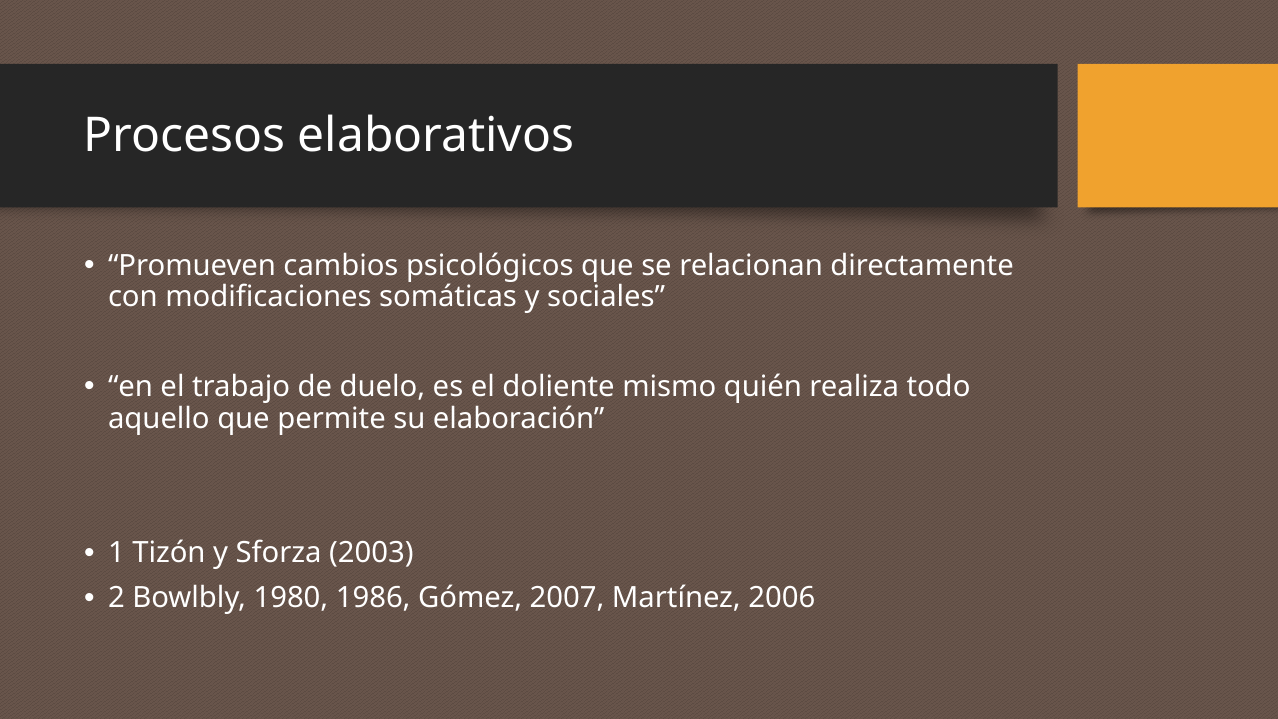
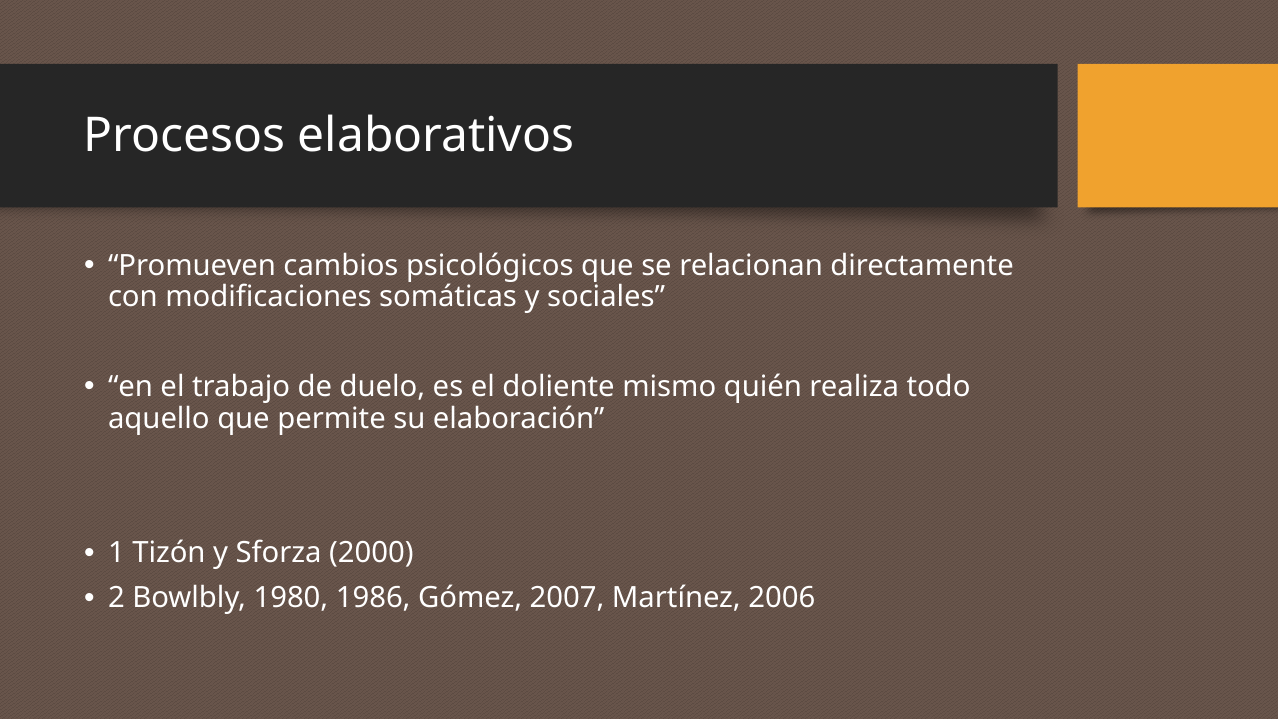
2003: 2003 -> 2000
